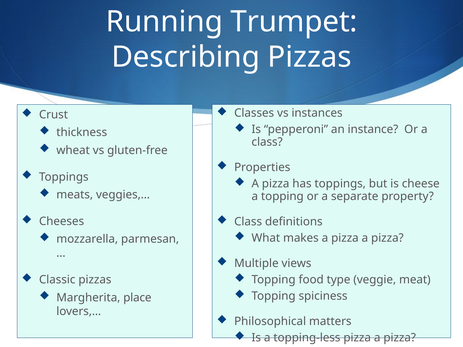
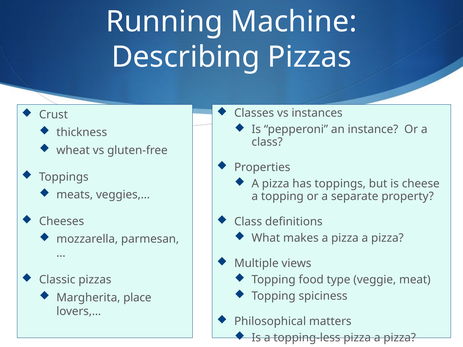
Trumpet: Trumpet -> Machine
